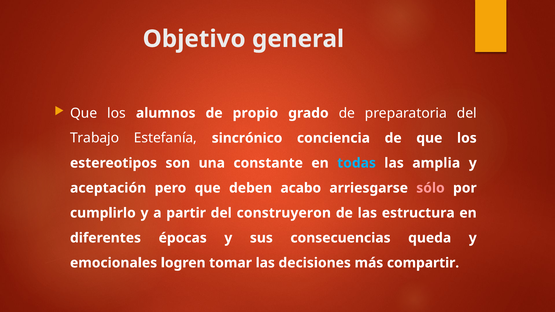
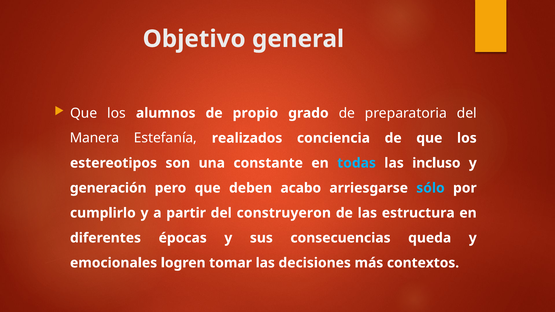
Trabajo: Trabajo -> Manera
sincrónico: sincrónico -> realizados
amplia: amplia -> incluso
aceptación: aceptación -> generación
sólo colour: pink -> light blue
compartir: compartir -> contextos
